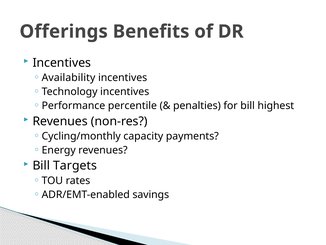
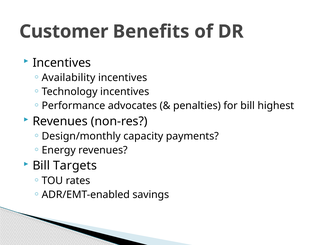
Offerings: Offerings -> Customer
percentile: percentile -> advocates
Cycling/monthly: Cycling/monthly -> Design/monthly
